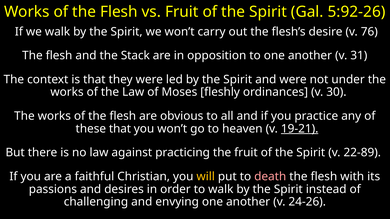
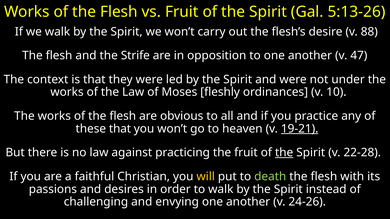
5:92-26: 5:92-26 -> 5:13-26
76: 76 -> 88
Stack: Stack -> Strife
31: 31 -> 47
30: 30 -> 10
the at (284, 153) underline: none -> present
22-89: 22-89 -> 22-28
death colour: pink -> light green
